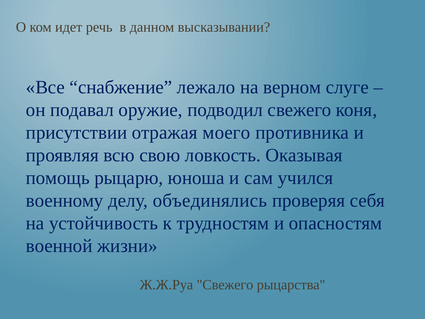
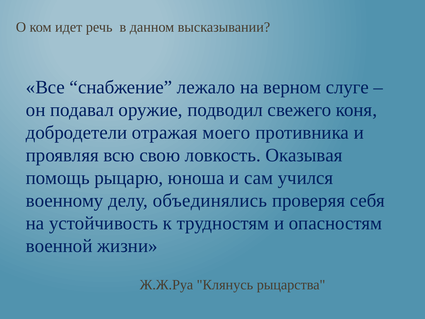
присутствии: присутствии -> добродетели
Ж.Ж.Руа Свежего: Свежего -> Клянусь
